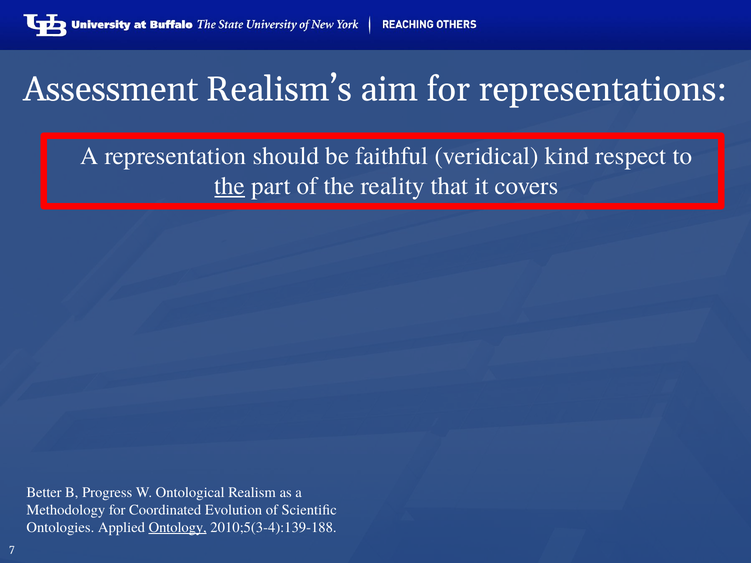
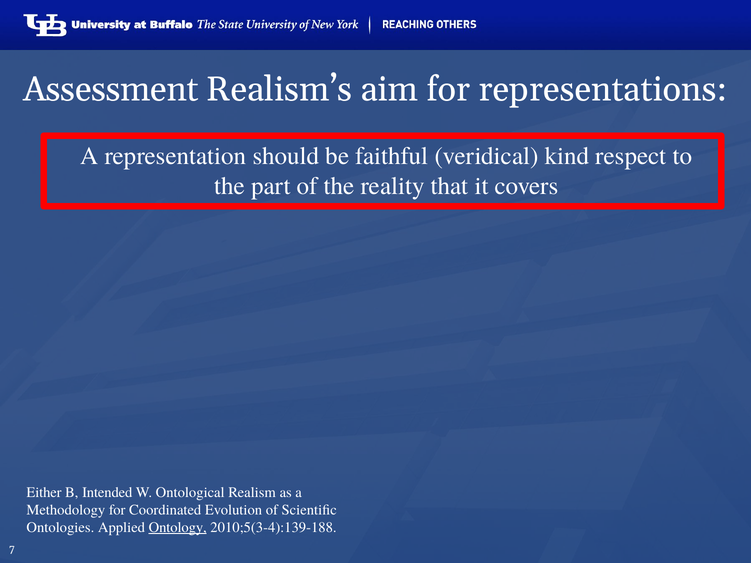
the at (230, 186) underline: present -> none
Better: Better -> Either
Progress: Progress -> Intended
